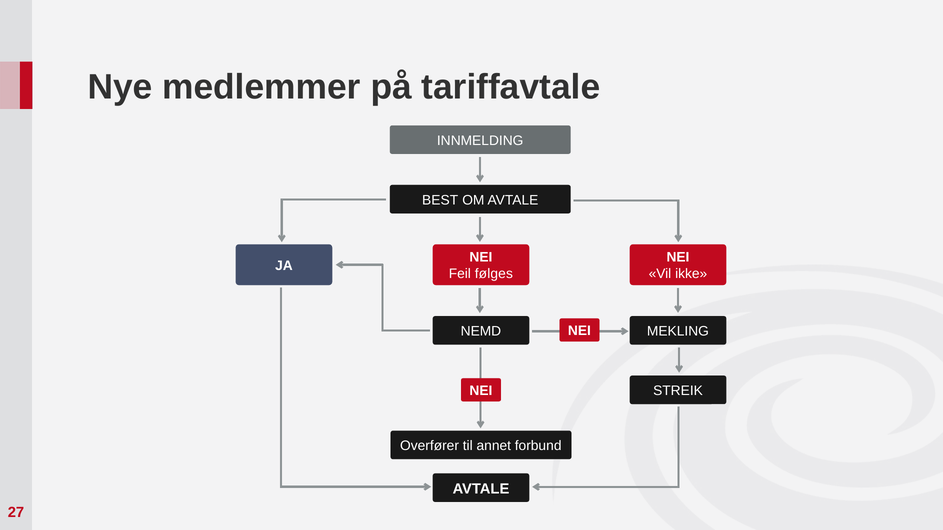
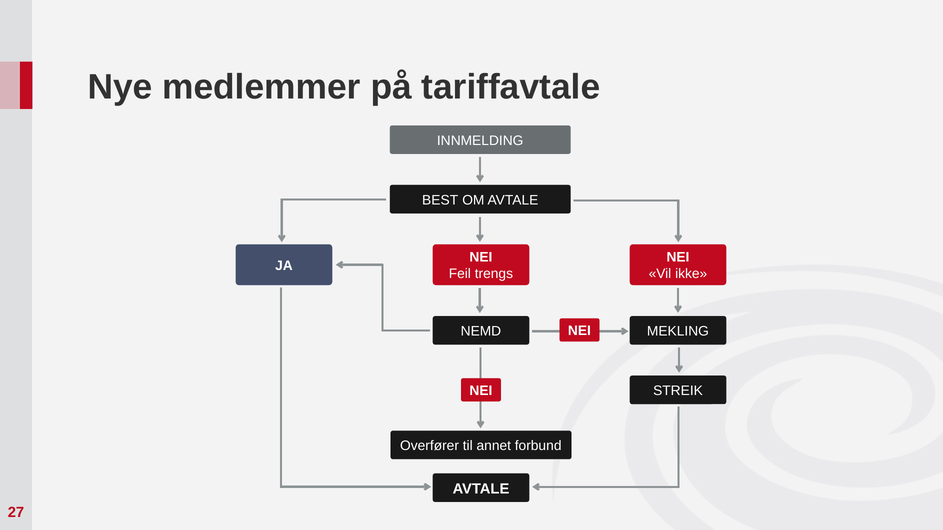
følges: følges -> trengs
